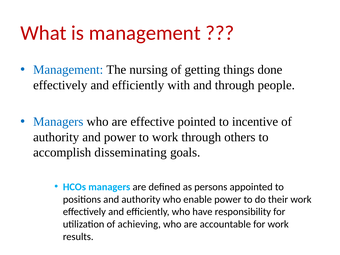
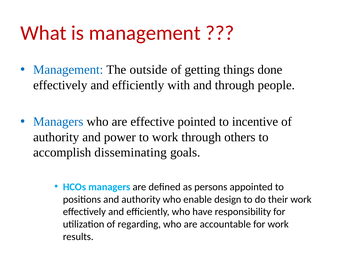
nursing: nursing -> outside
enable power: power -> design
achieving: achieving -> regarding
